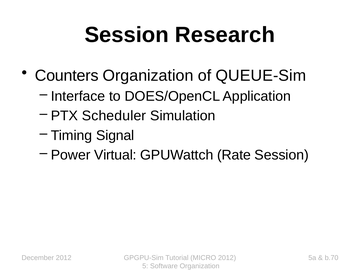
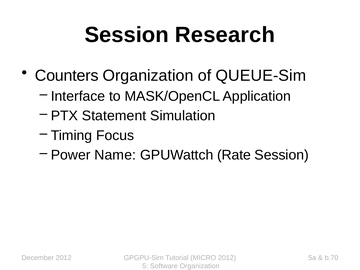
DOES/OpenCL: DOES/OpenCL -> MASK/OpenCL
Scheduler: Scheduler -> Statement
Signal: Signal -> Focus
Virtual: Virtual -> Name
